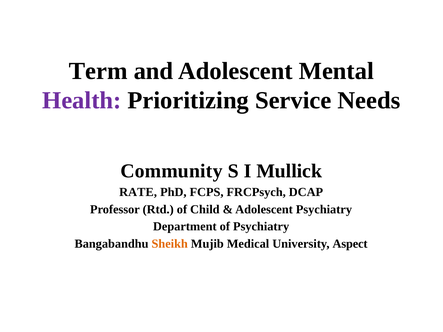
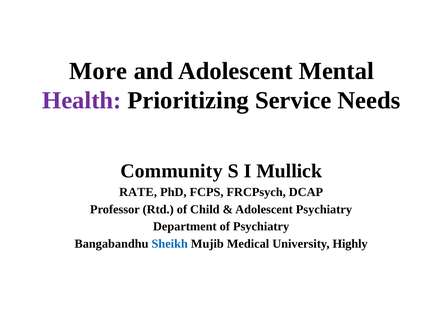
Term: Term -> More
Sheikh colour: orange -> blue
Aspect: Aspect -> Highly
